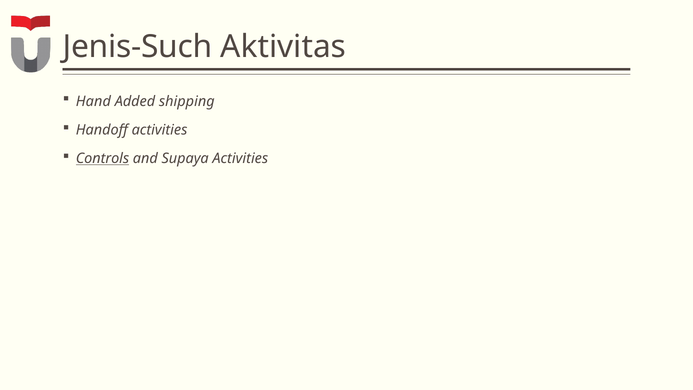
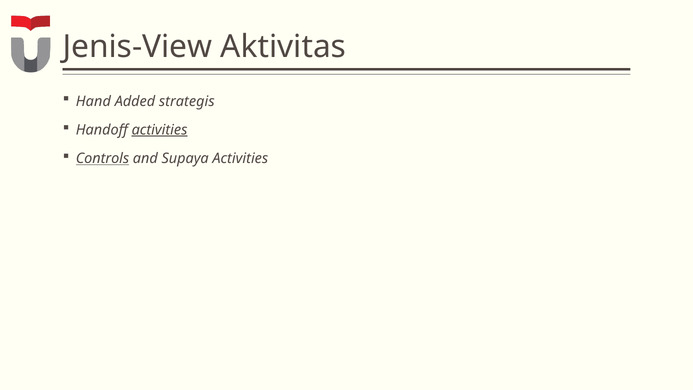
Jenis-Such: Jenis-Such -> Jenis-View
shipping: shipping -> strategis
activities at (160, 130) underline: none -> present
